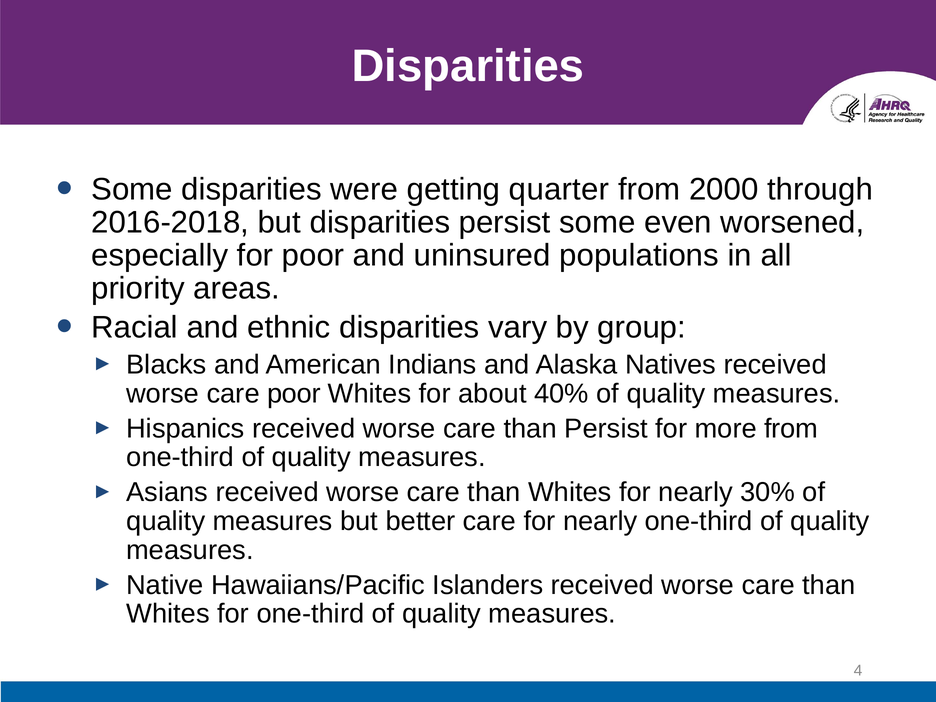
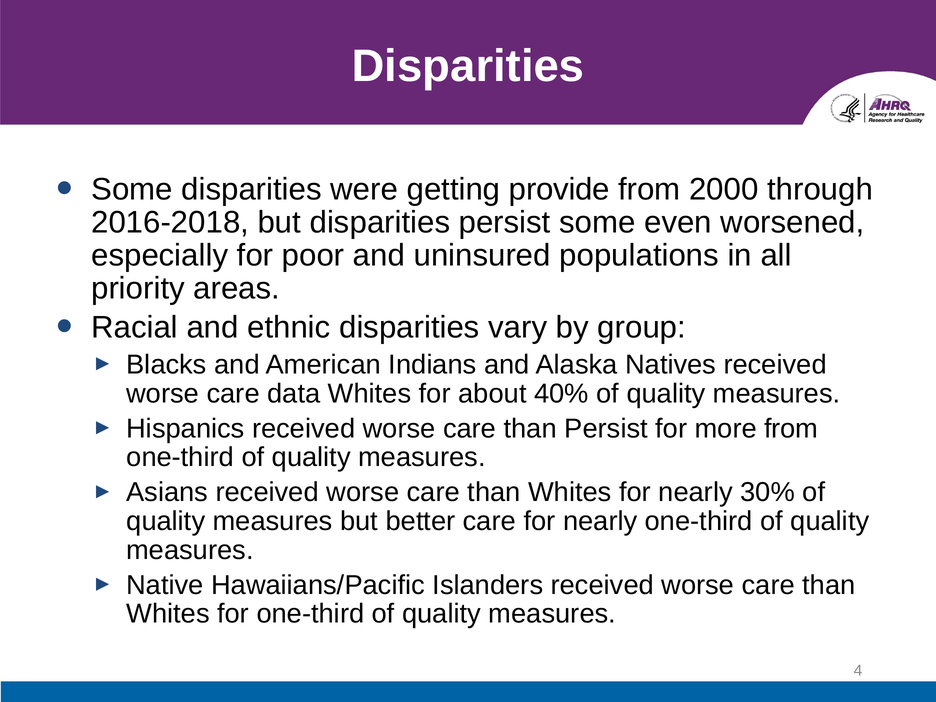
quarter: quarter -> provide
care poor: poor -> data
